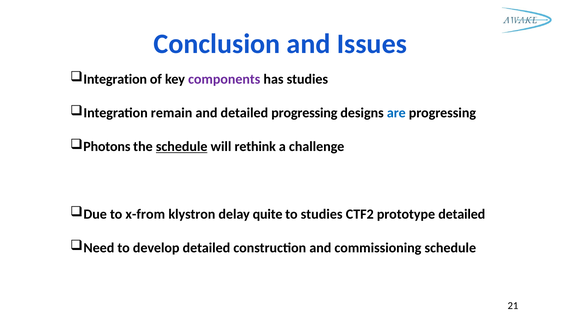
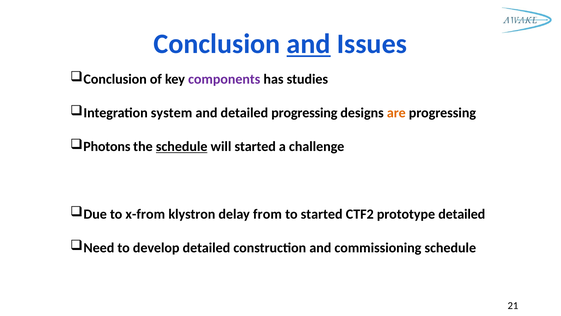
and at (309, 44) underline: none -> present
Integration at (115, 79): Integration -> Conclusion
remain: remain -> system
are colour: blue -> orange
will rethink: rethink -> started
quite: quite -> from
to studies: studies -> started
